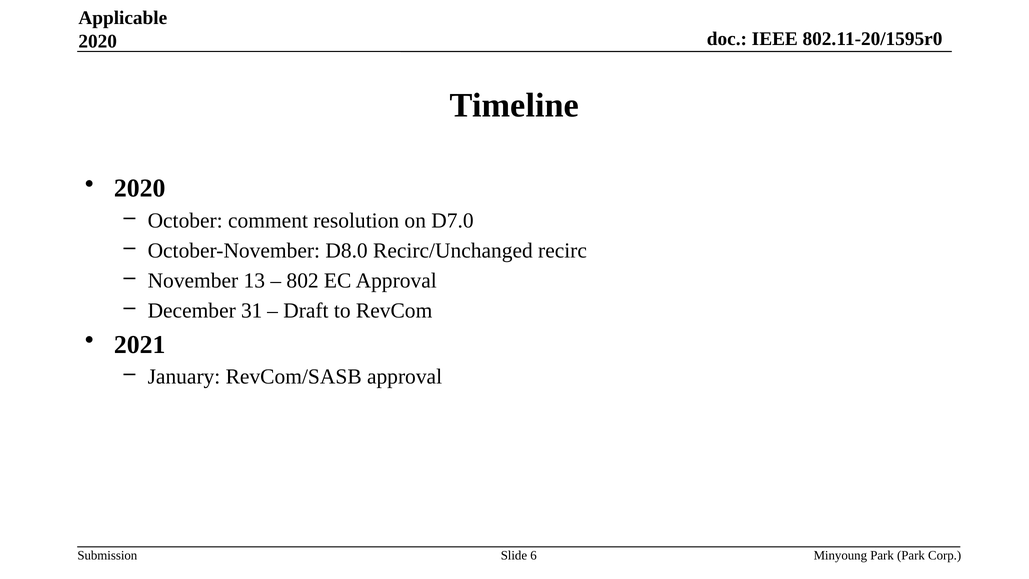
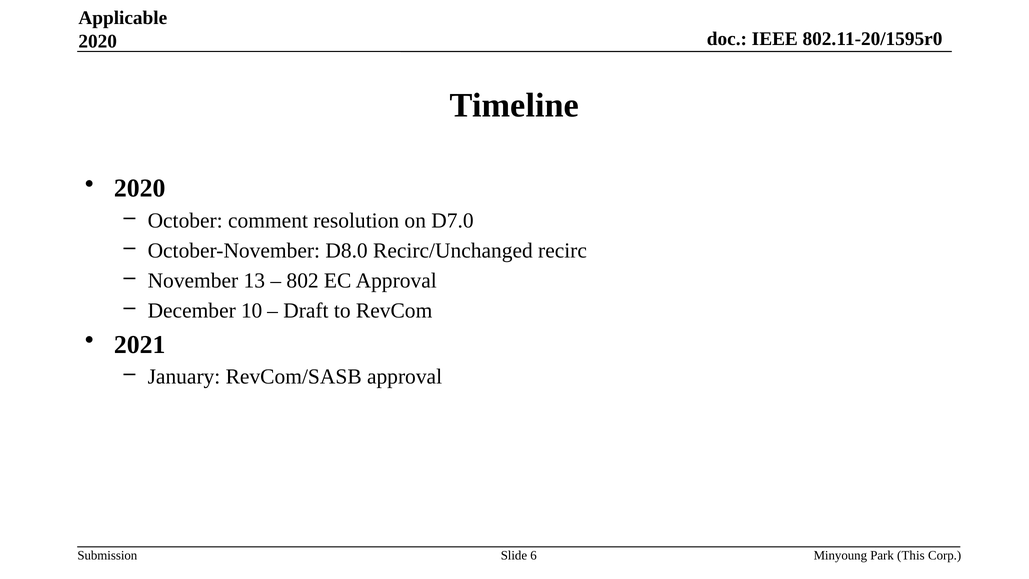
31: 31 -> 10
Park Park: Park -> This
